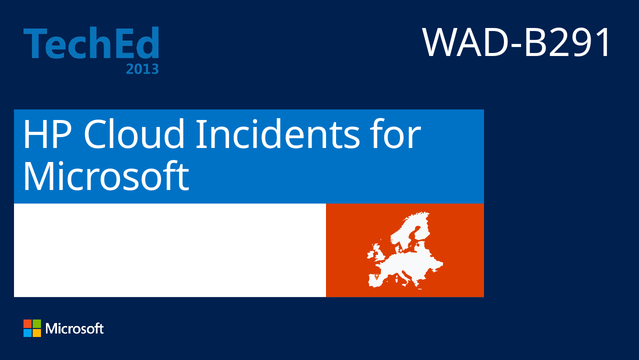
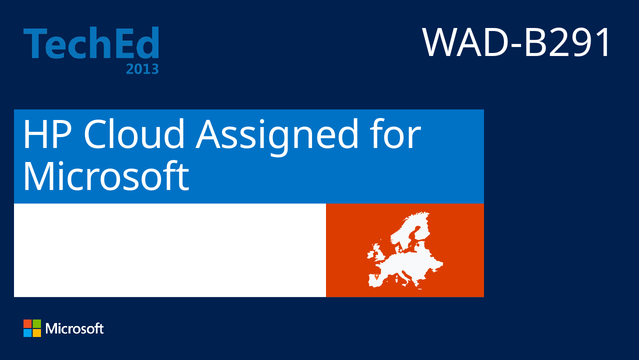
Incidents: Incidents -> Assigned
